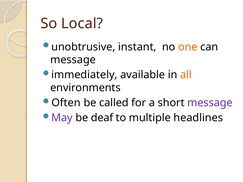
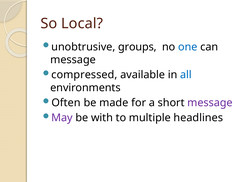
instant: instant -> groups
one colour: orange -> blue
immediately: immediately -> compressed
all colour: orange -> blue
called: called -> made
deaf: deaf -> with
